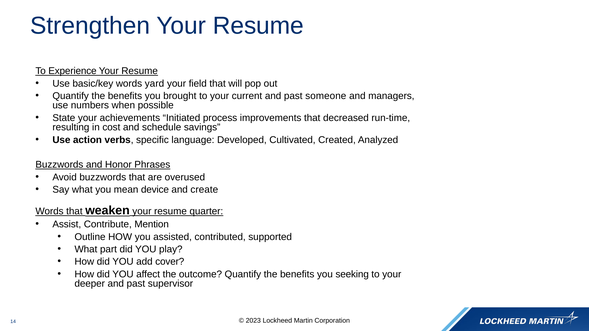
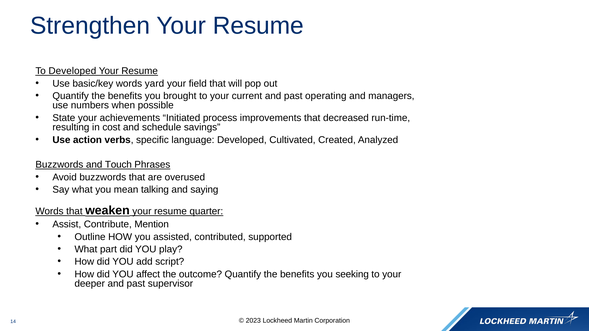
To Experience: Experience -> Developed
someone: someone -> operating
Honor: Honor -> Touch
device: device -> talking
create: create -> saying
cover: cover -> script
